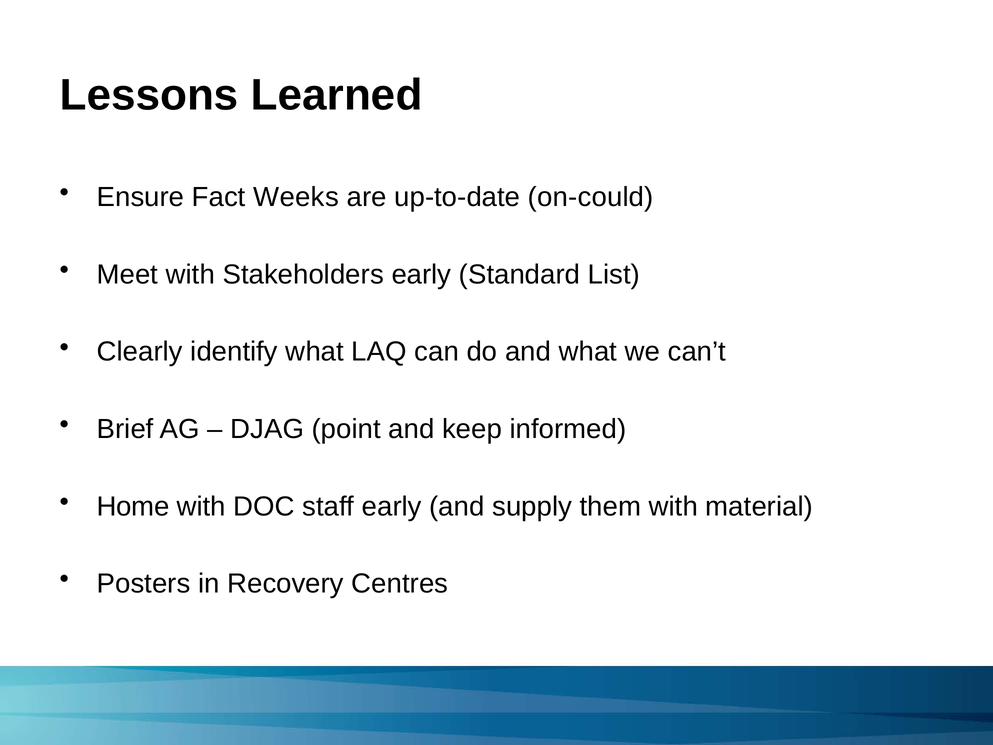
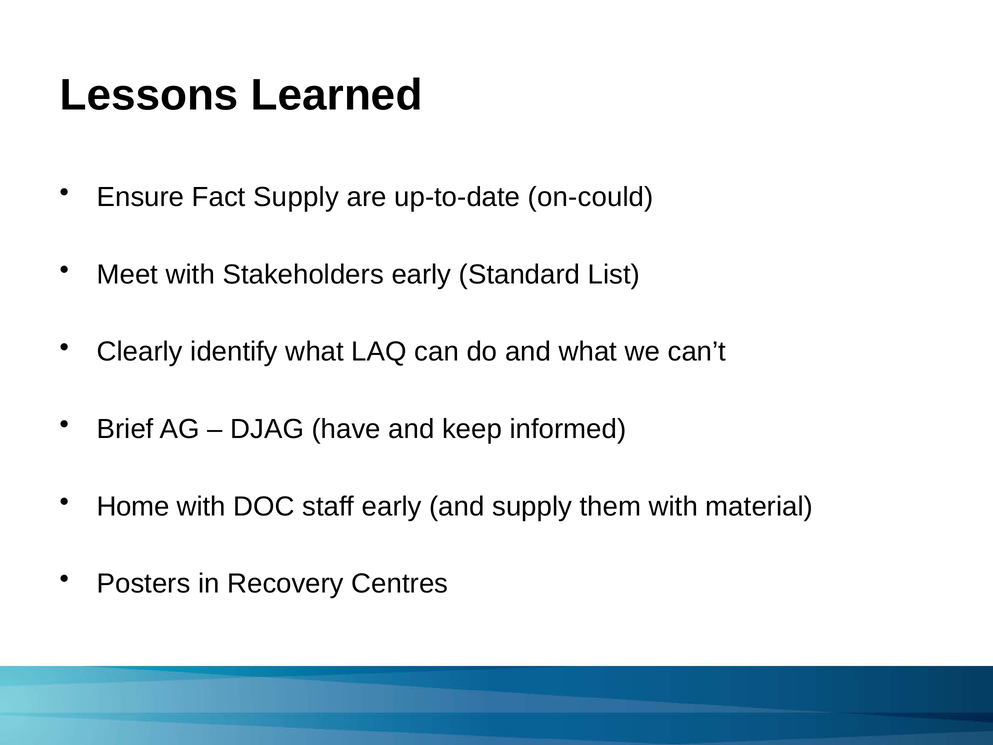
Fact Weeks: Weeks -> Supply
point: point -> have
